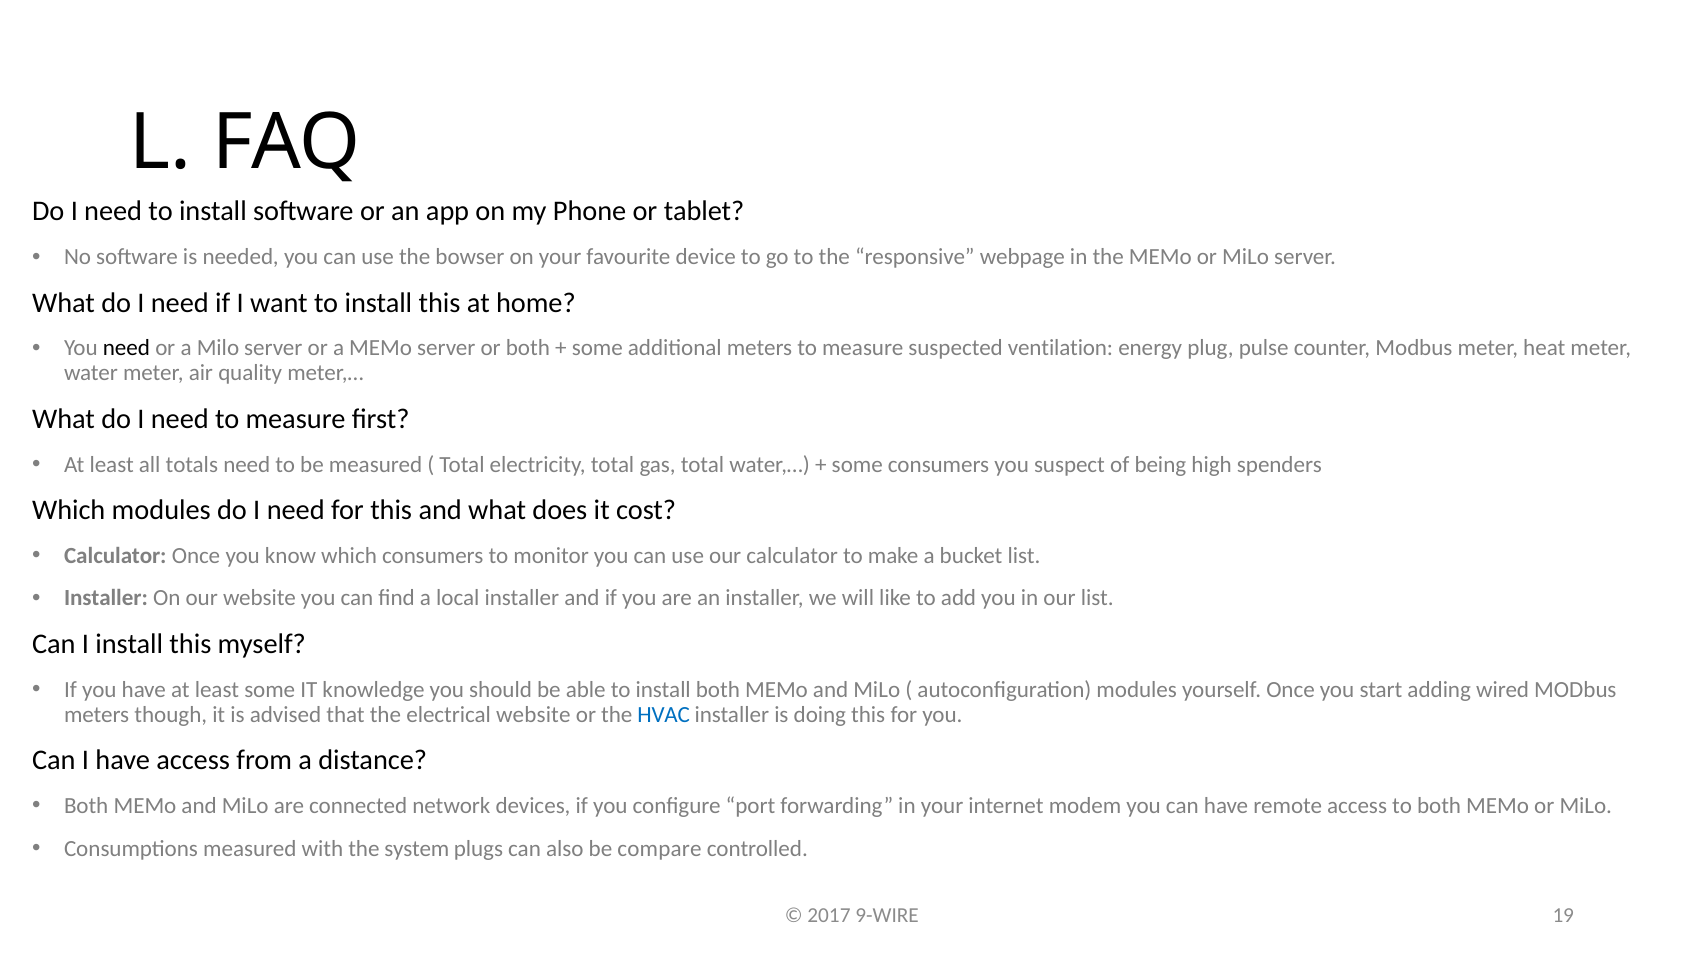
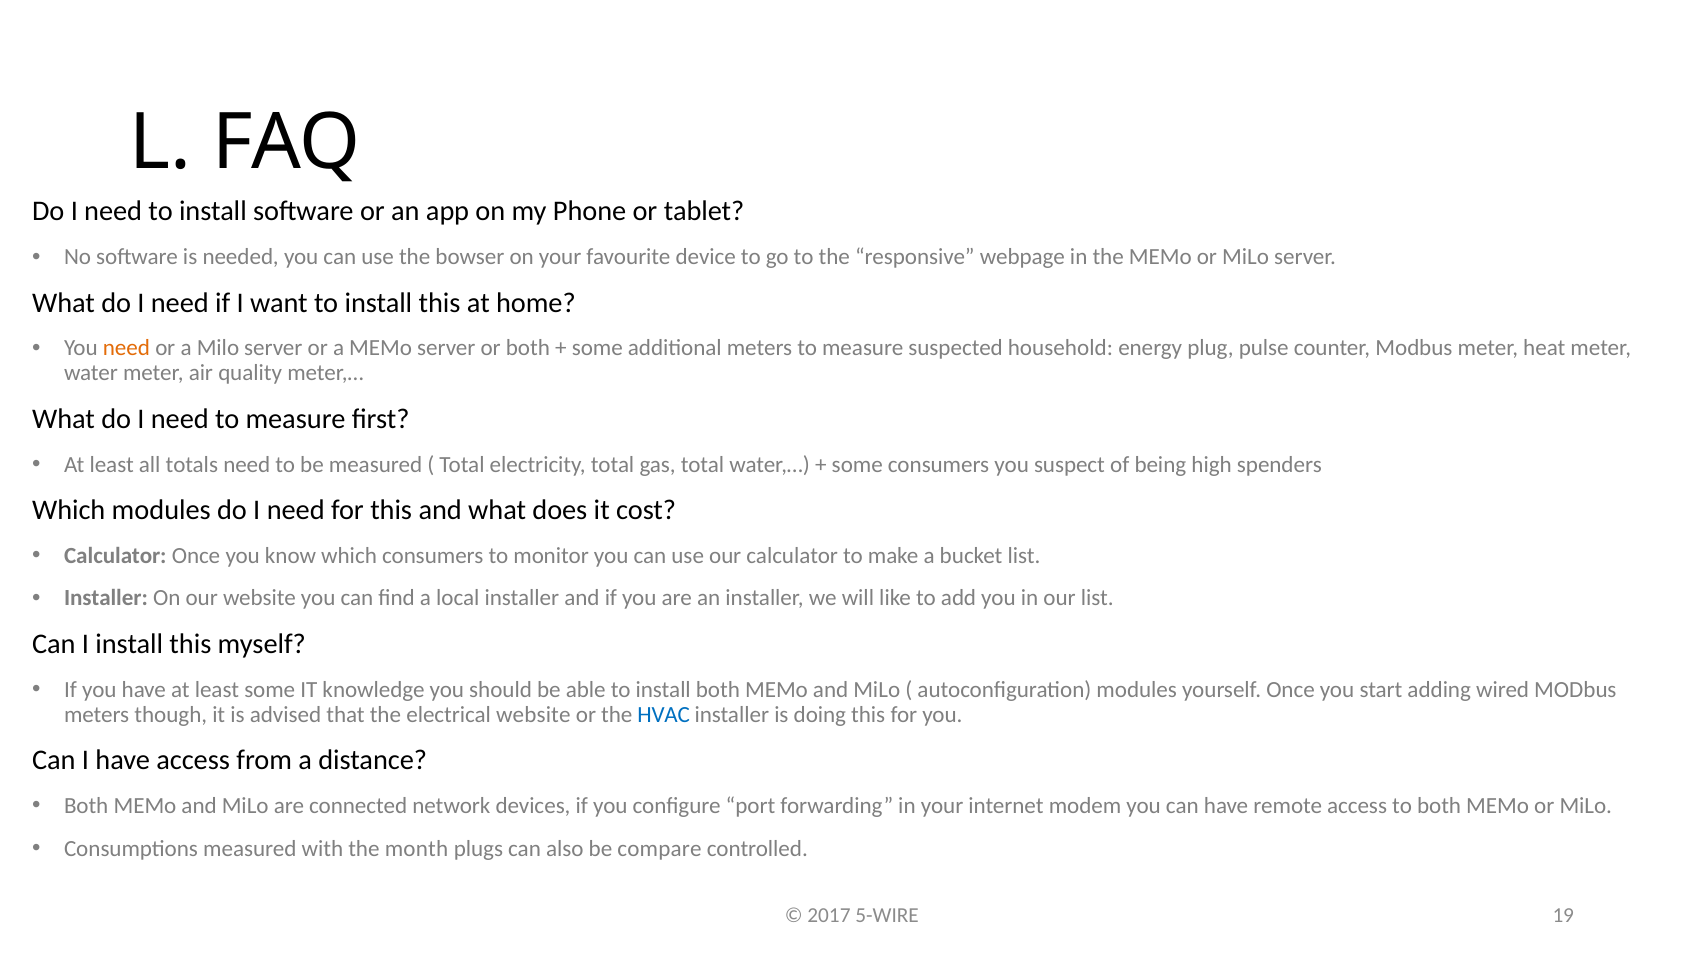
need at (126, 348) colour: black -> orange
ventilation: ventilation -> household
system: system -> month
9-WIRE: 9-WIRE -> 5-WIRE
